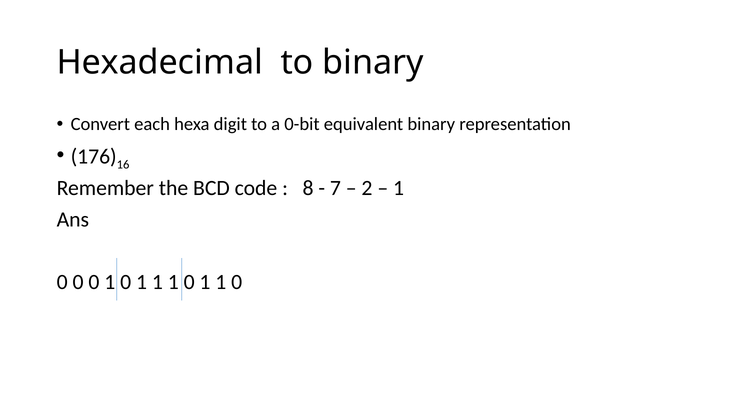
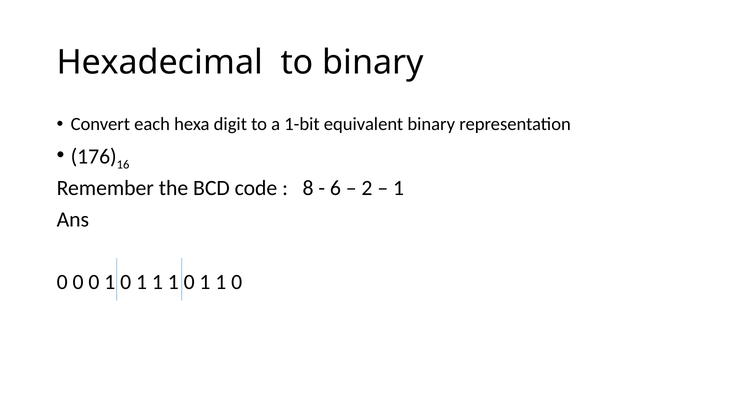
0-bit: 0-bit -> 1-bit
7: 7 -> 6
